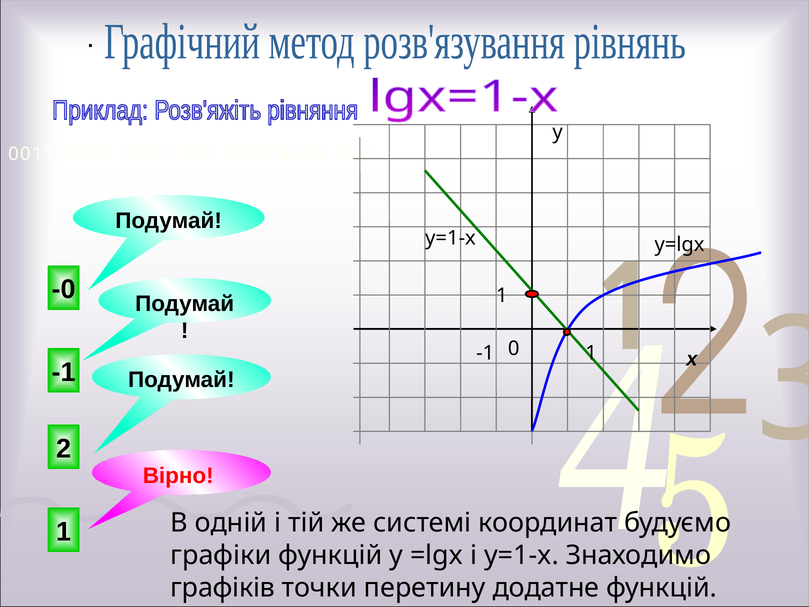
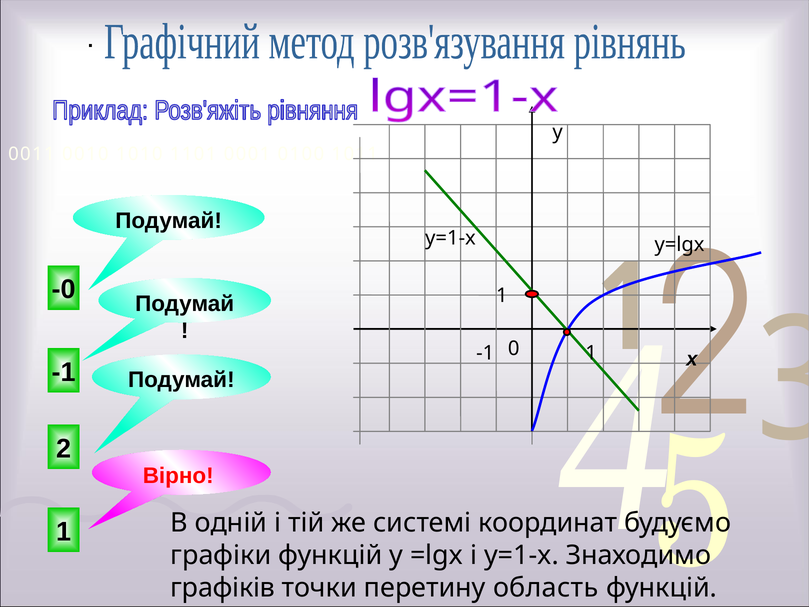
додатне: додатне -> область
